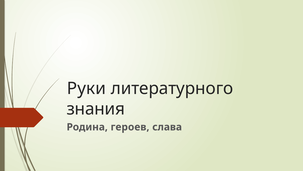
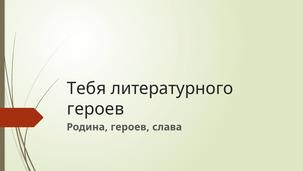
Руки: Руки -> Тебя
знания at (96, 109): знания -> героев
